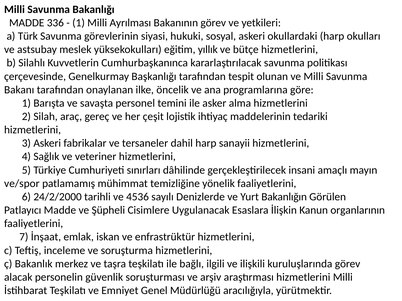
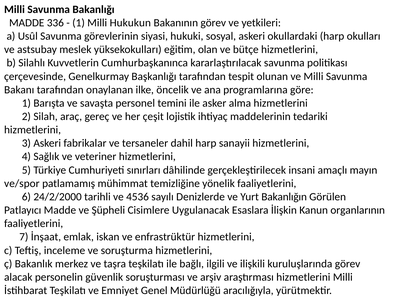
Ayrılması: Ayrılması -> Hukukun
Türk: Türk -> Usûl
yıllık: yıllık -> olan
